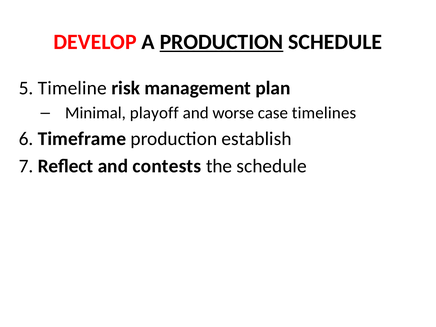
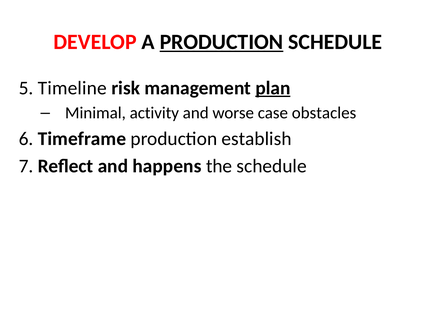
plan underline: none -> present
playoff: playoff -> activity
timelines: timelines -> obstacles
contests: contests -> happens
